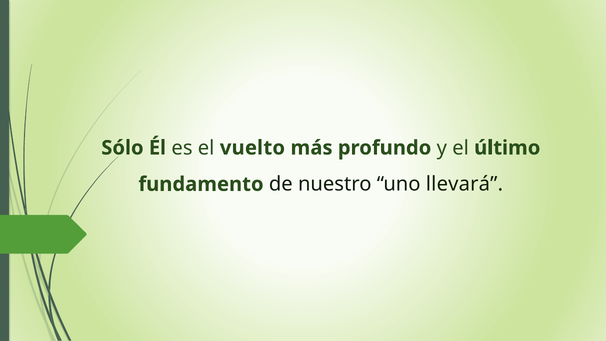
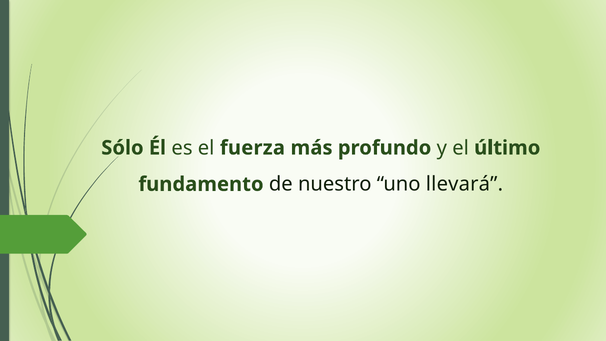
vuelto: vuelto -> fuerza
